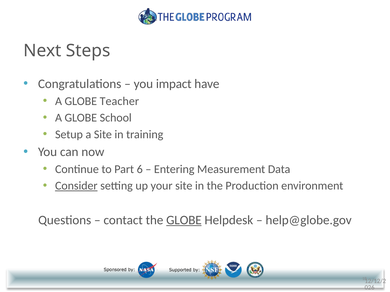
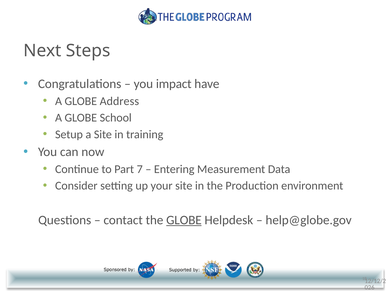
Teacher: Teacher -> Address
6: 6 -> 7
Consider underline: present -> none
